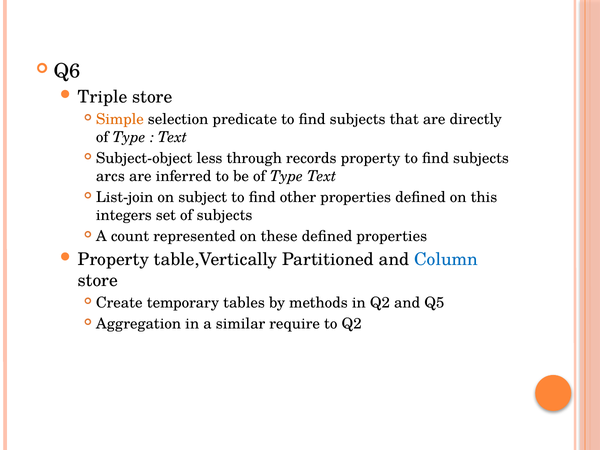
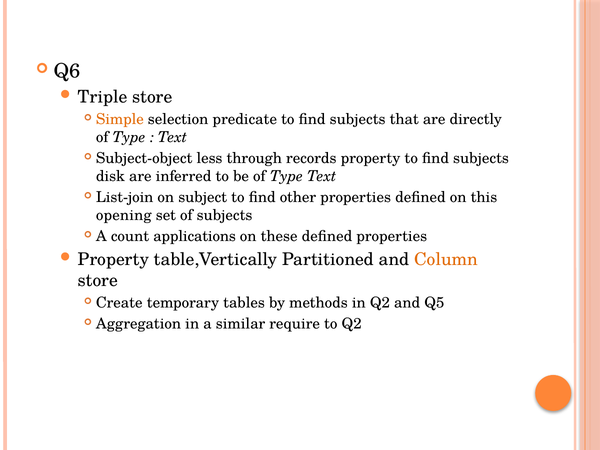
arcs: arcs -> disk
integers: integers -> opening
represented: represented -> applications
Column colour: blue -> orange
